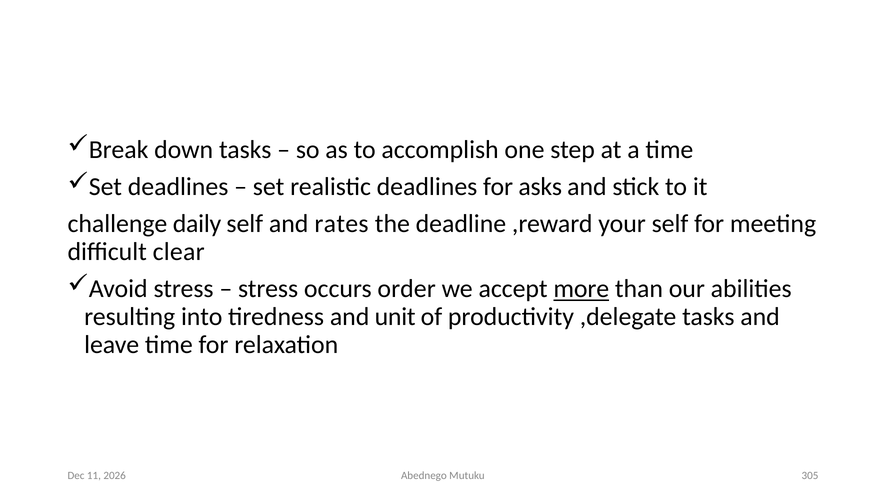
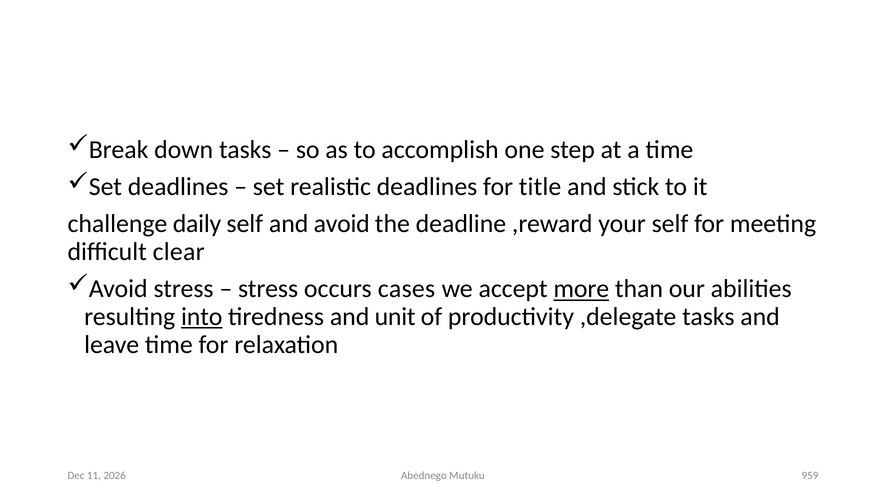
asks: asks -> title
and rates: rates -> avoid
order: order -> cases
into underline: none -> present
305: 305 -> 959
